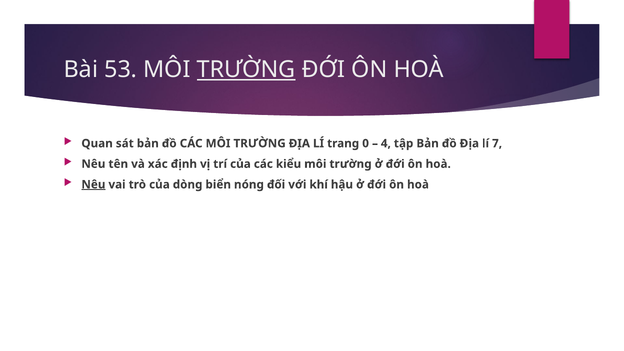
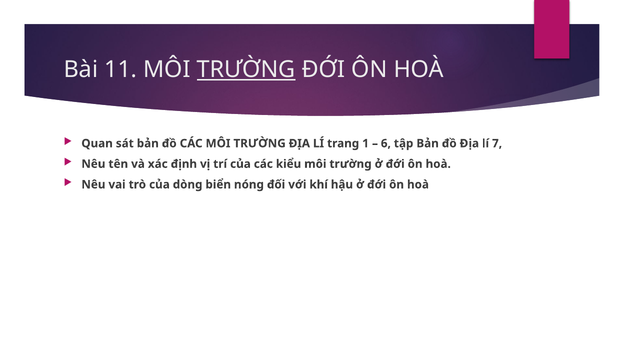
53: 53 -> 11
0: 0 -> 1
4: 4 -> 6
Nêu at (93, 185) underline: present -> none
